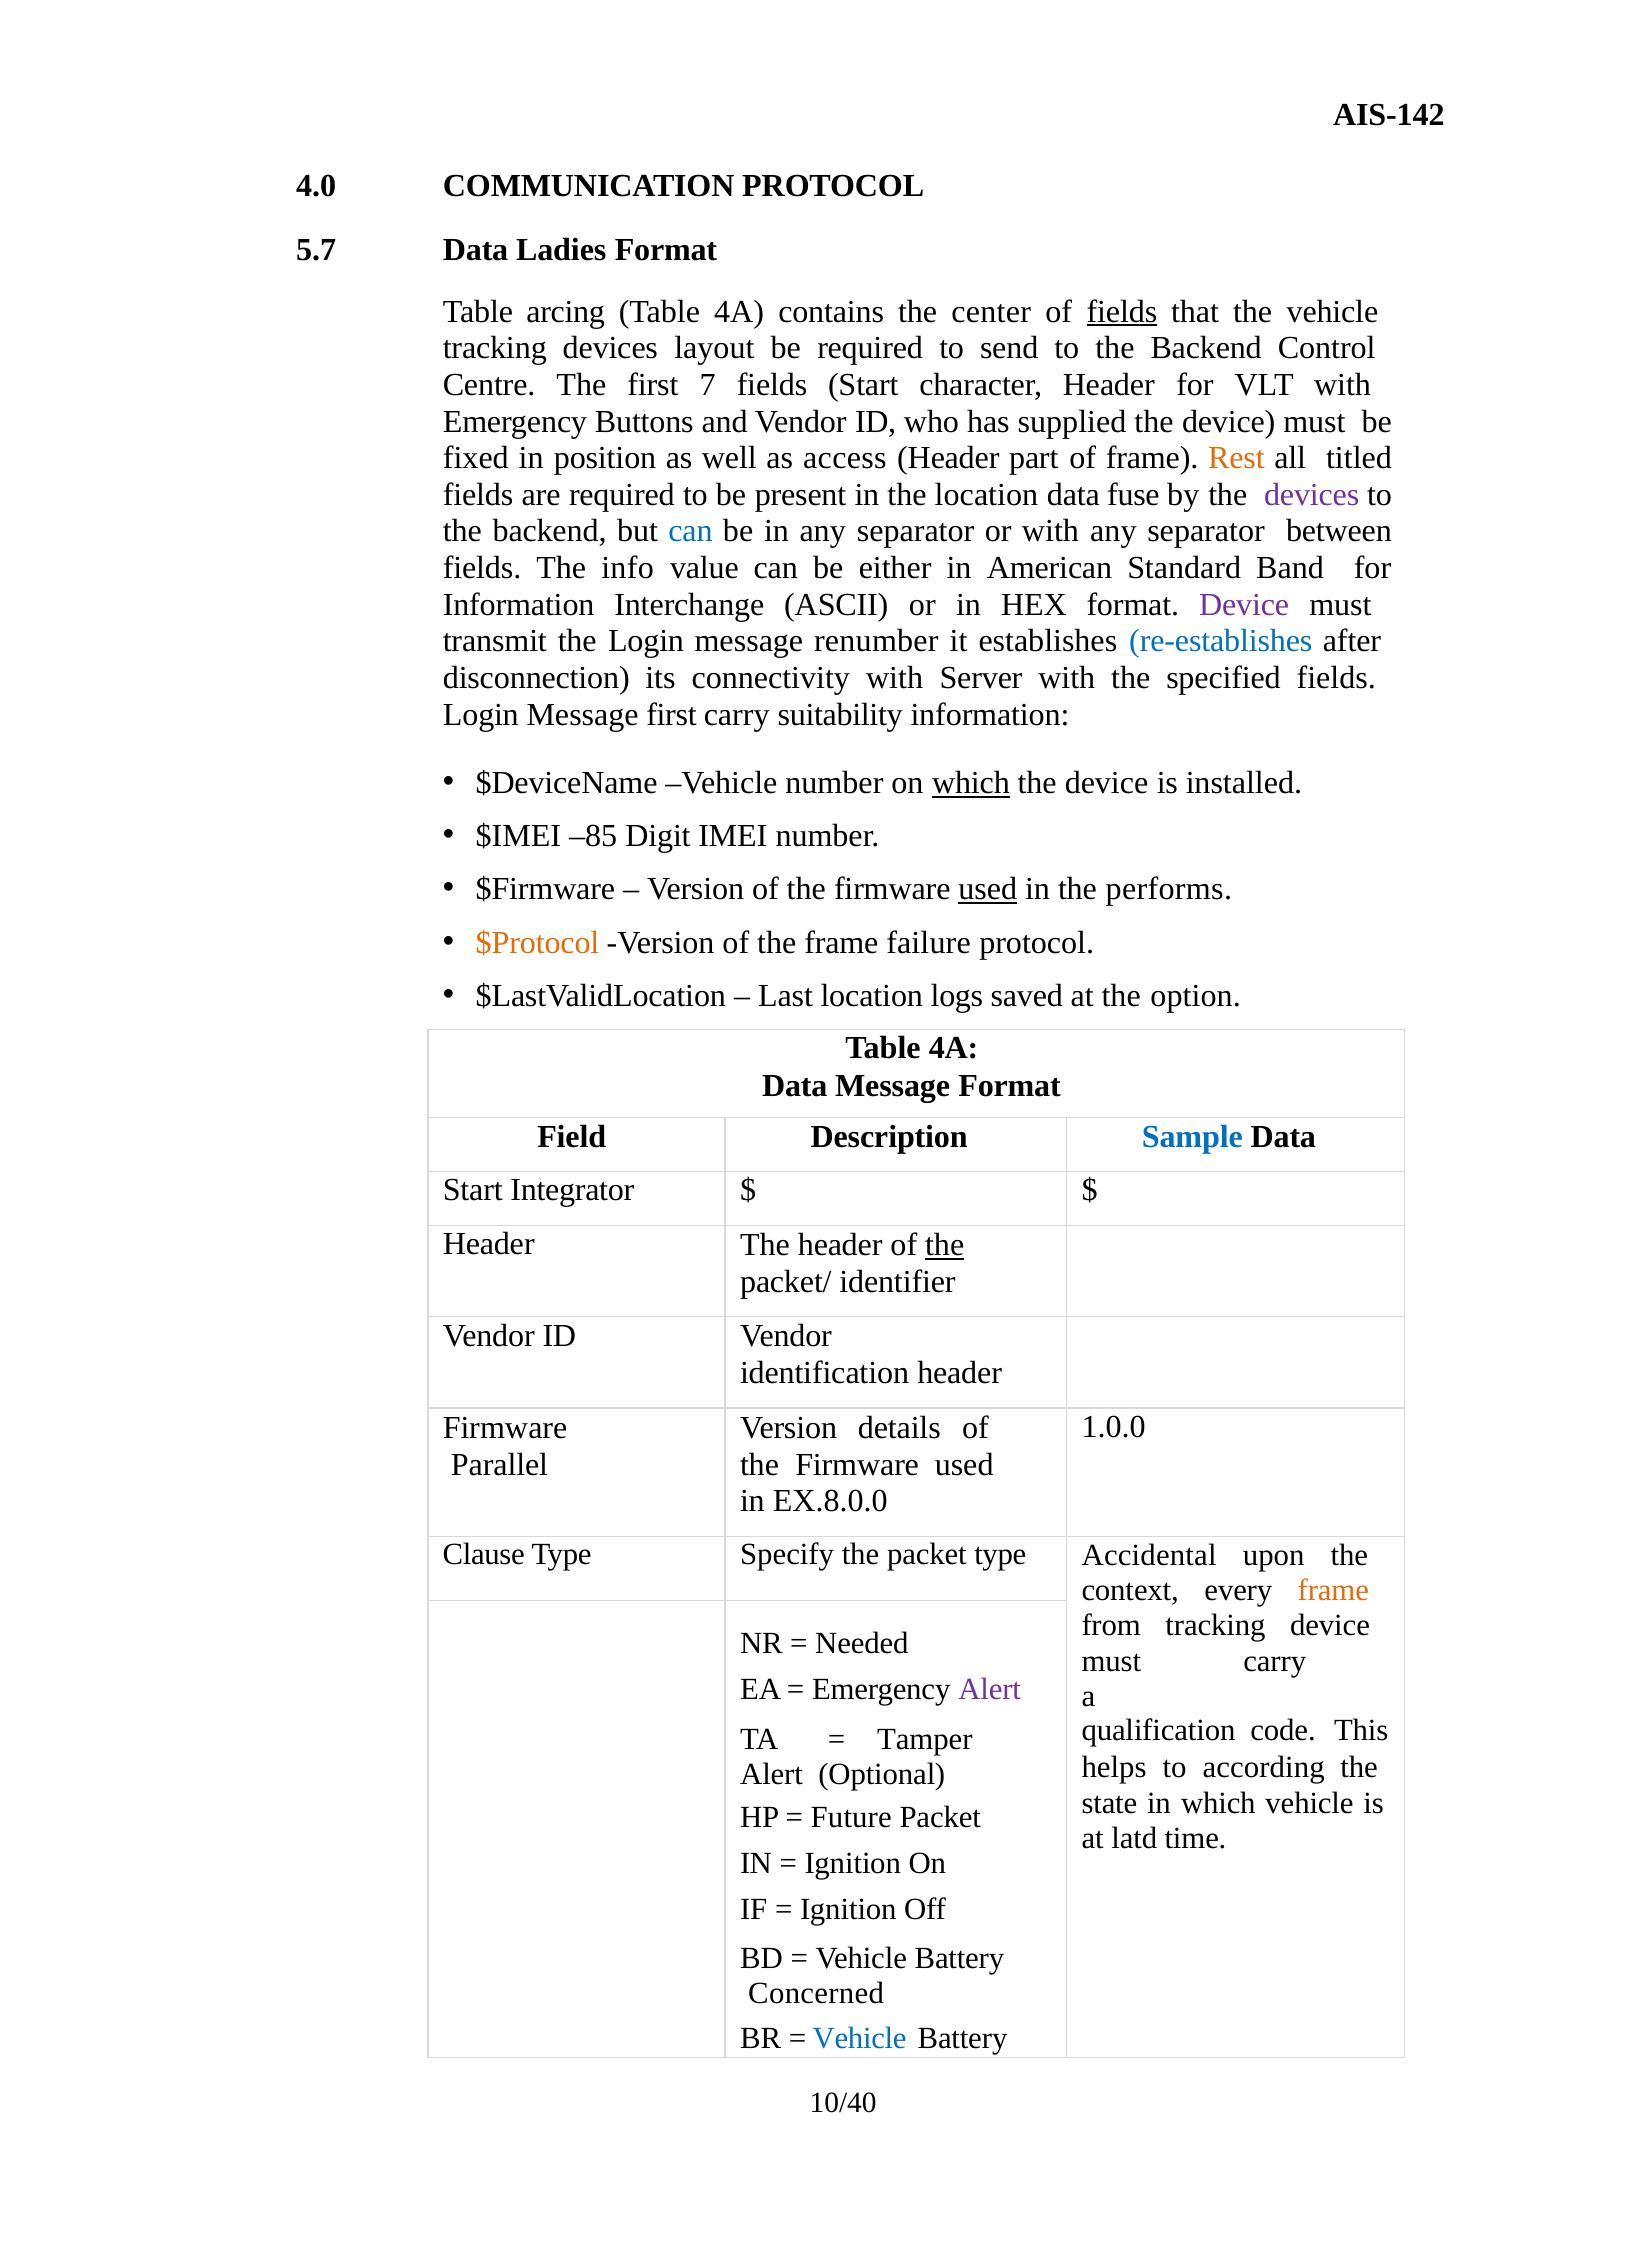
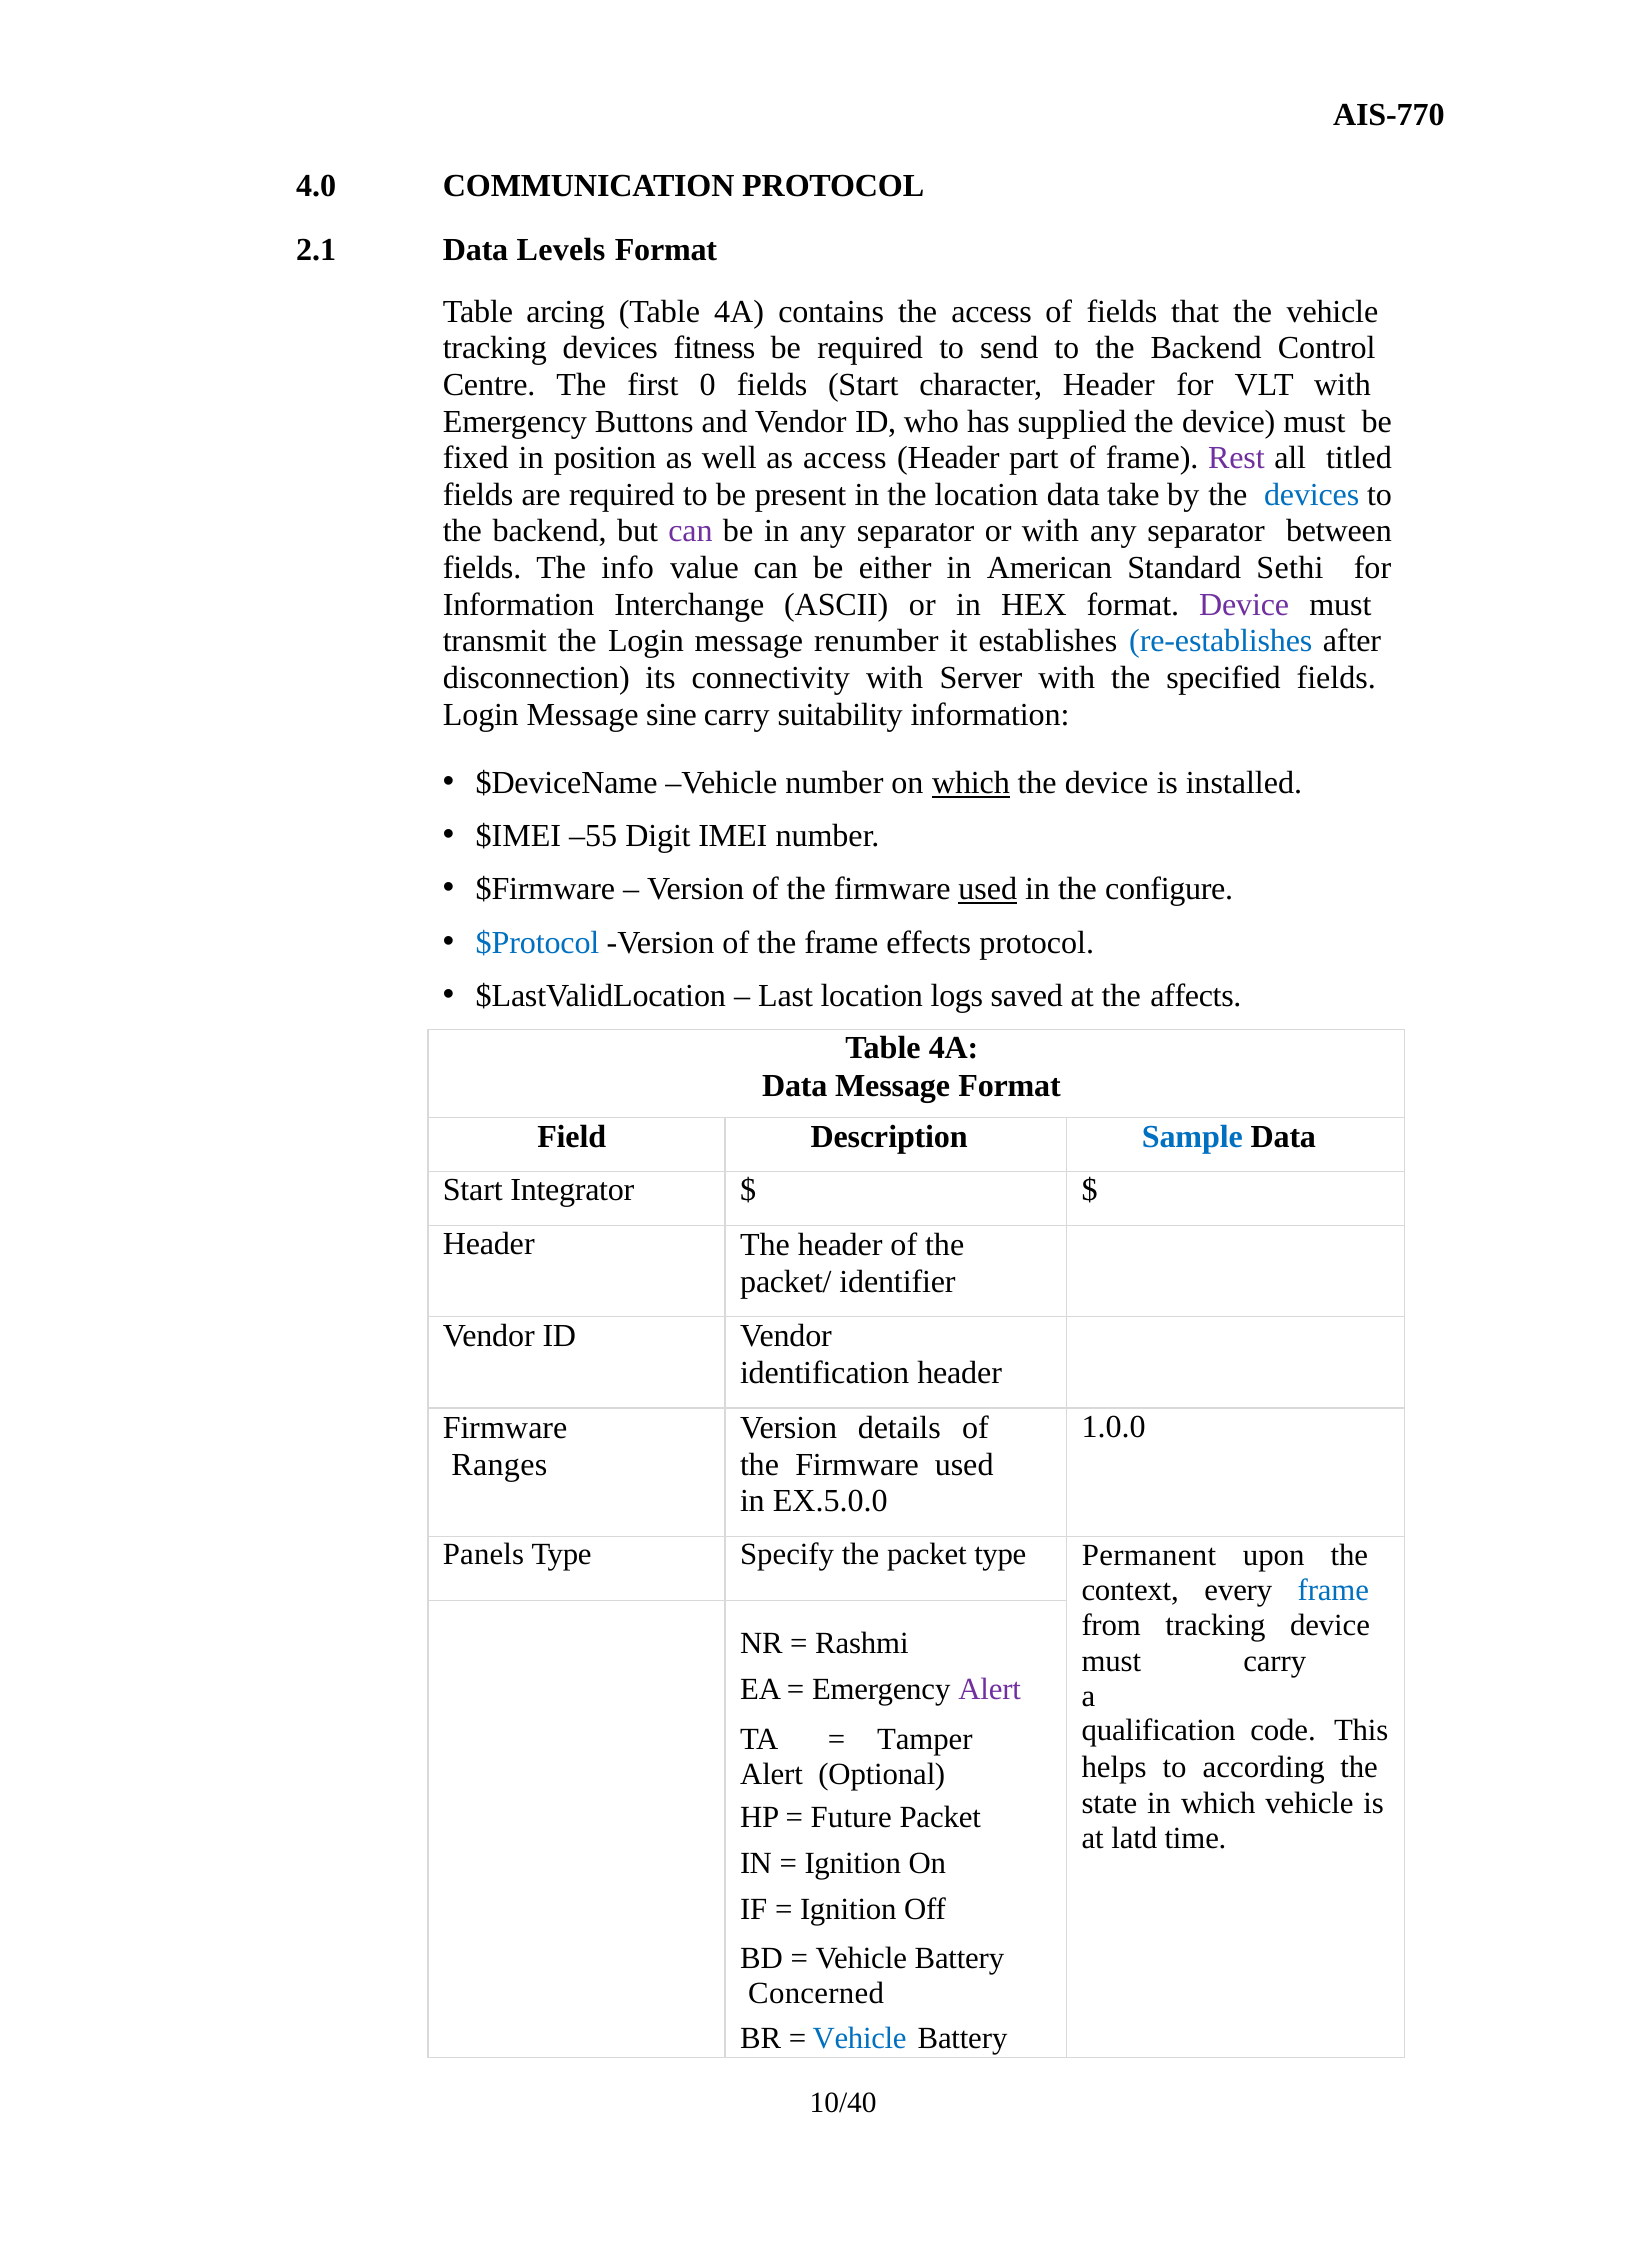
AIS-142: AIS-142 -> AIS-770
5.7: 5.7 -> 2.1
Ladies: Ladies -> Levels
the center: center -> access
fields at (1122, 312) underline: present -> none
layout: layout -> fitness
7: 7 -> 0
Rest colour: orange -> purple
fuse: fuse -> take
devices at (1312, 495) colour: purple -> blue
can at (690, 531) colour: blue -> purple
Band: Band -> Sethi
Message first: first -> sine
–85: –85 -> –55
performs: performs -> configure
$Protocol colour: orange -> blue
failure: failure -> effects
option: option -> affects
the at (945, 1245) underline: present -> none
Parallel: Parallel -> Ranges
EX.8.0.0: EX.8.0.0 -> EX.5.0.0
Clause: Clause -> Panels
Accidental: Accidental -> Permanent
frame at (1333, 1591) colour: orange -> blue
Needed: Needed -> Rashmi
